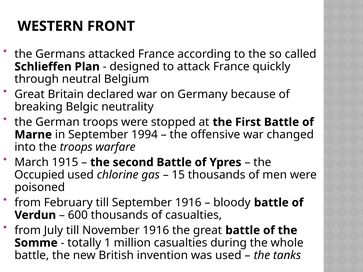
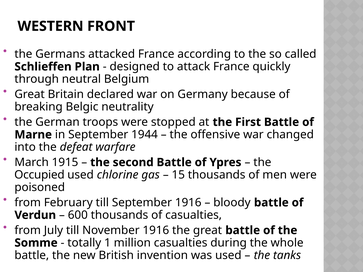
1994: 1994 -> 1944
the troops: troops -> defeat
